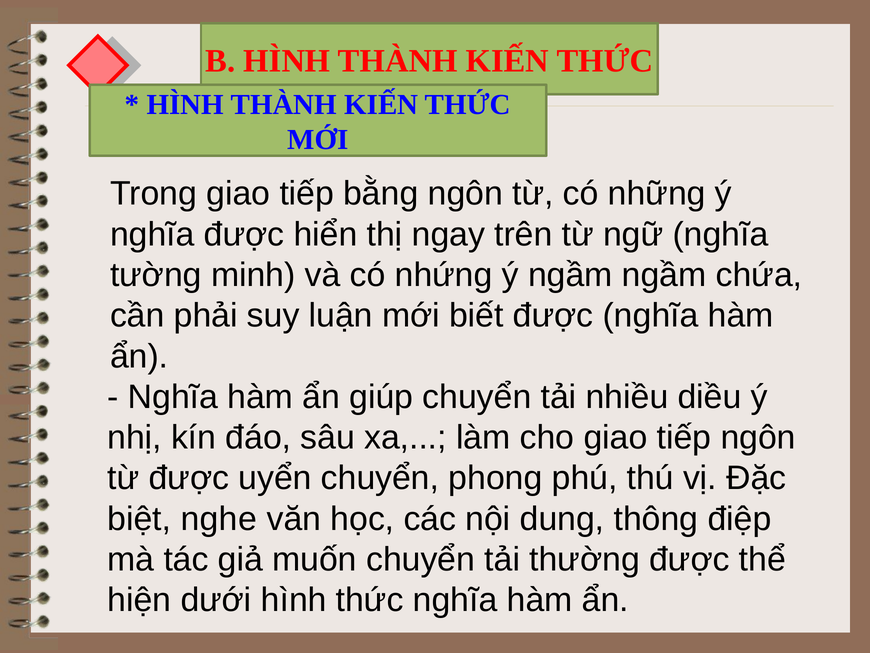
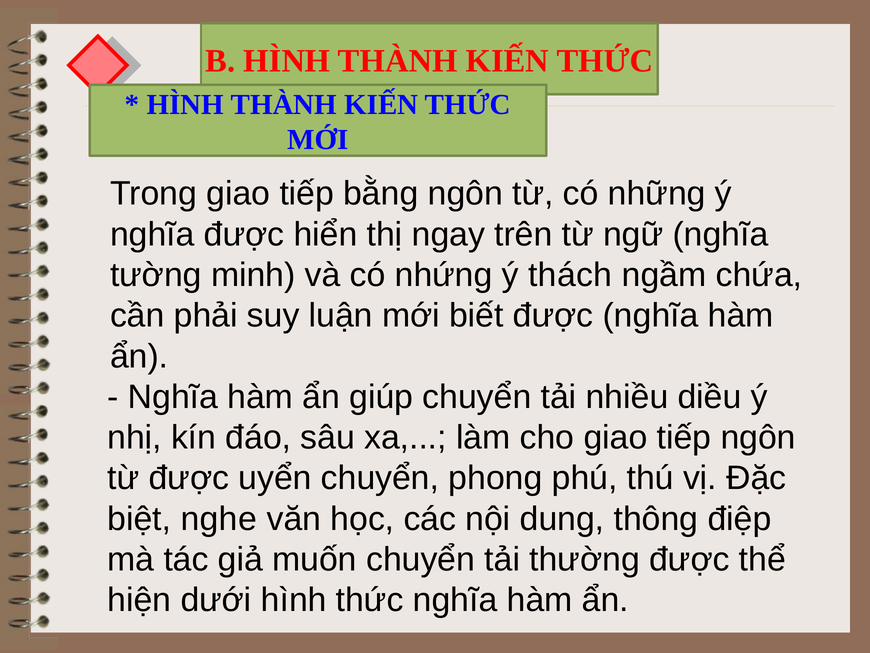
ý ngầm: ngầm -> thách
